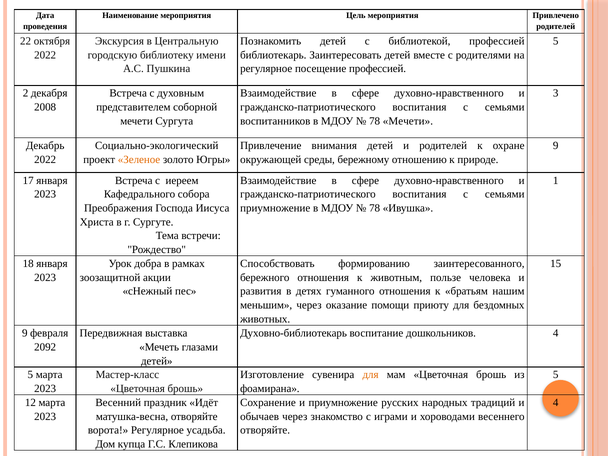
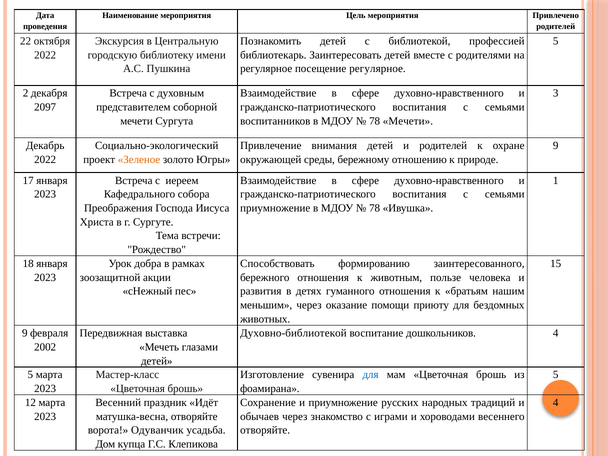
посещение профессией: профессией -> регулярное
2008: 2008 -> 2097
Духовно-библиотекарь: Духовно-библиотекарь -> Духовно-библиотекой
2092: 2092 -> 2002
для at (371, 375) colour: orange -> blue
ворота Регулярное: Регулярное -> Одуванчик
